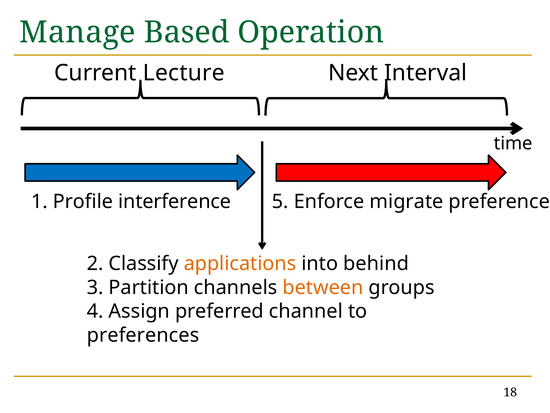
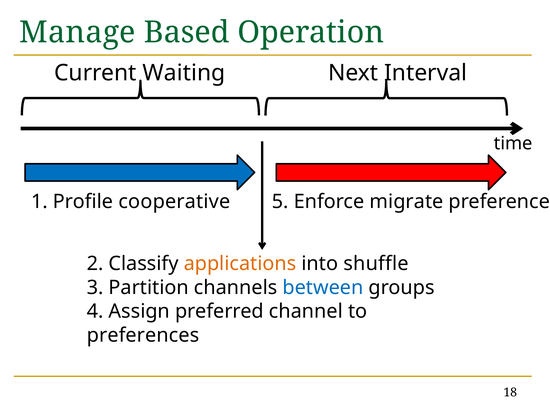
Lecture: Lecture -> Waiting
interference: interference -> cooperative
behind: behind -> shuffle
between colour: orange -> blue
